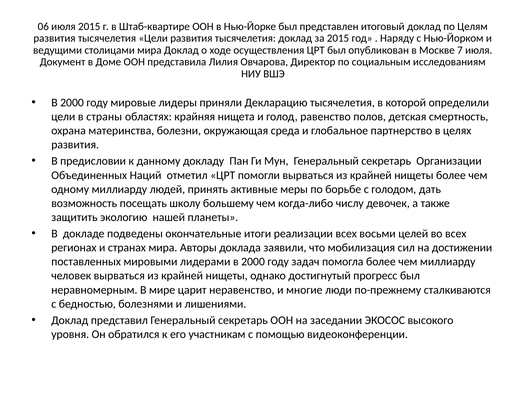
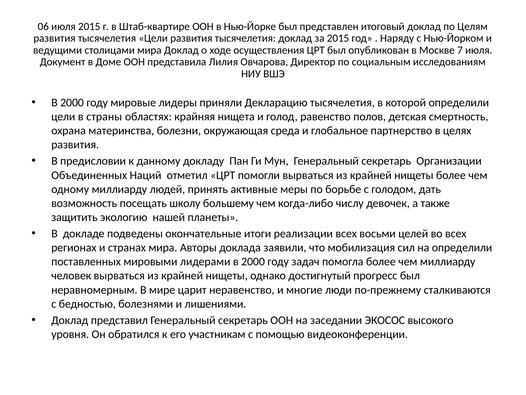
на достижении: достижении -> определили
